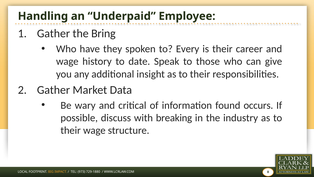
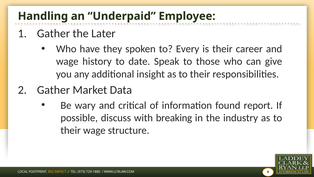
Bring: Bring -> Later
occurs: occurs -> report
